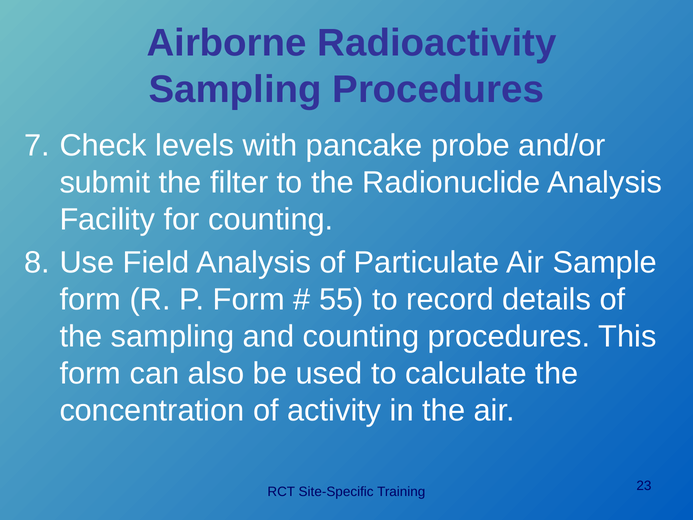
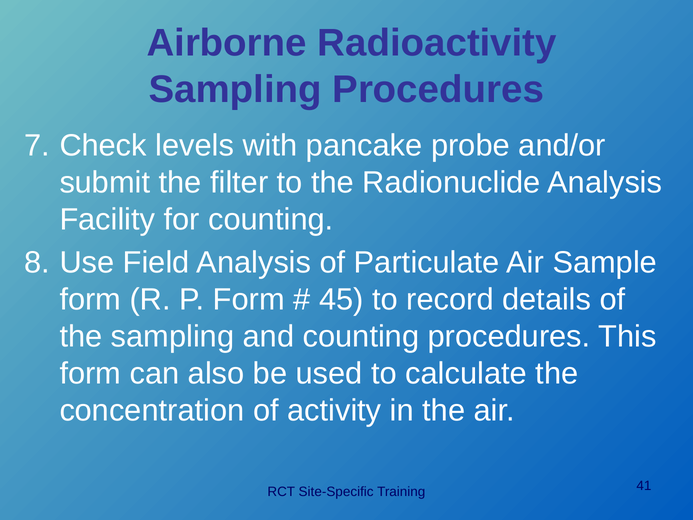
55: 55 -> 45
23: 23 -> 41
